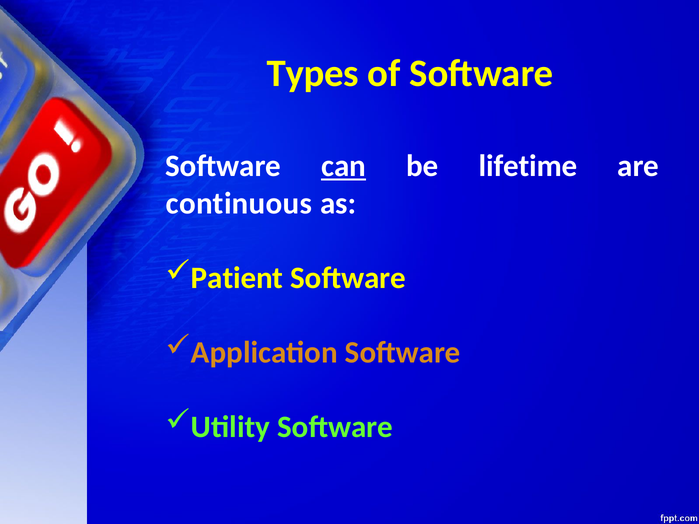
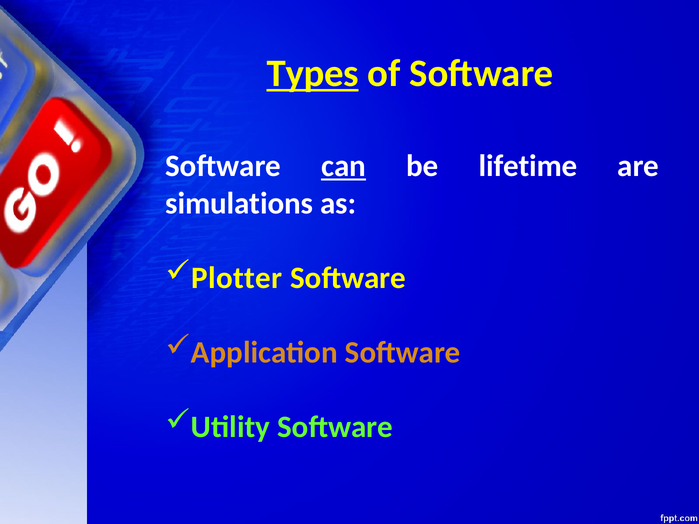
Types underline: none -> present
continuous: continuous -> simulations
Patient: Patient -> Plotter
